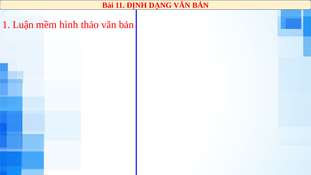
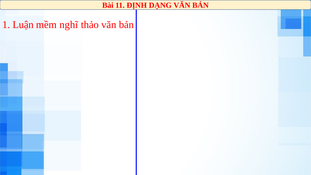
hình: hình -> nghĩ
